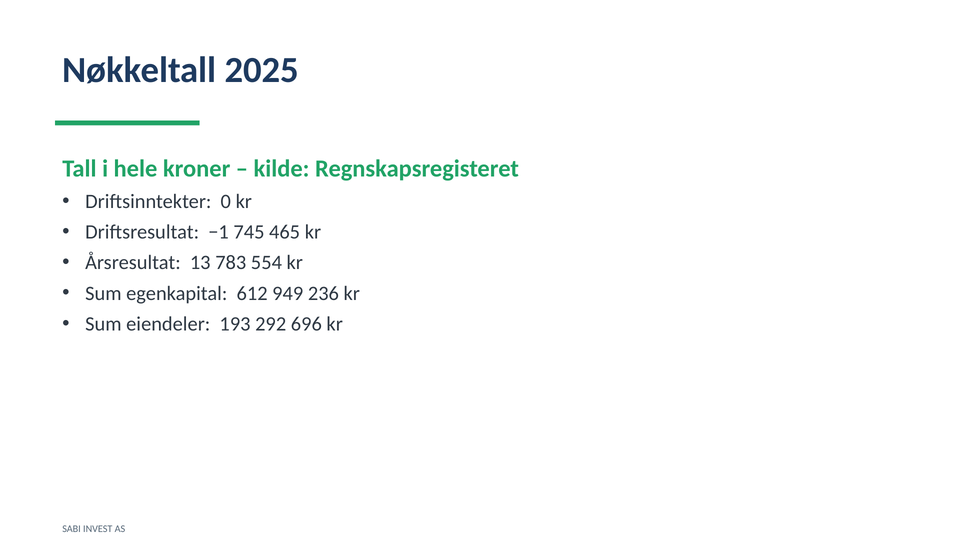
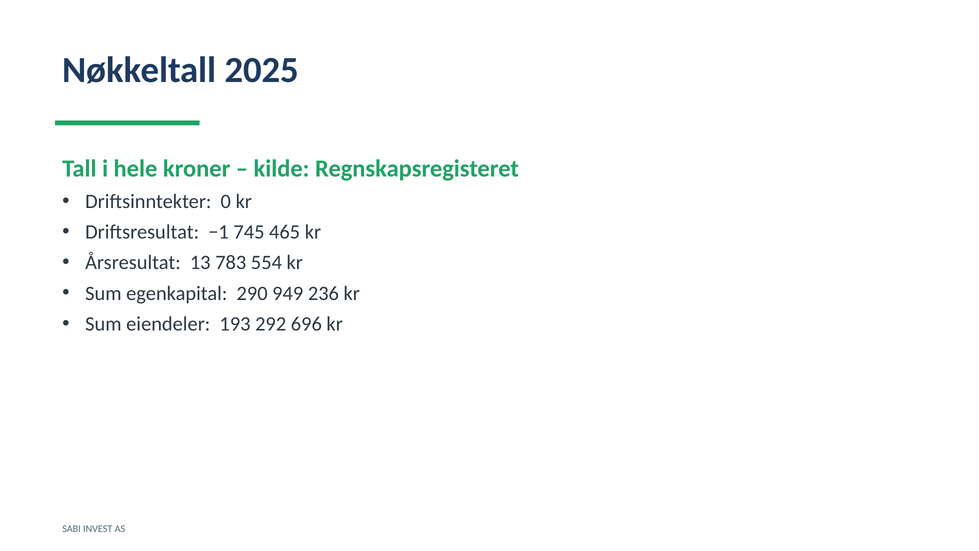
612: 612 -> 290
